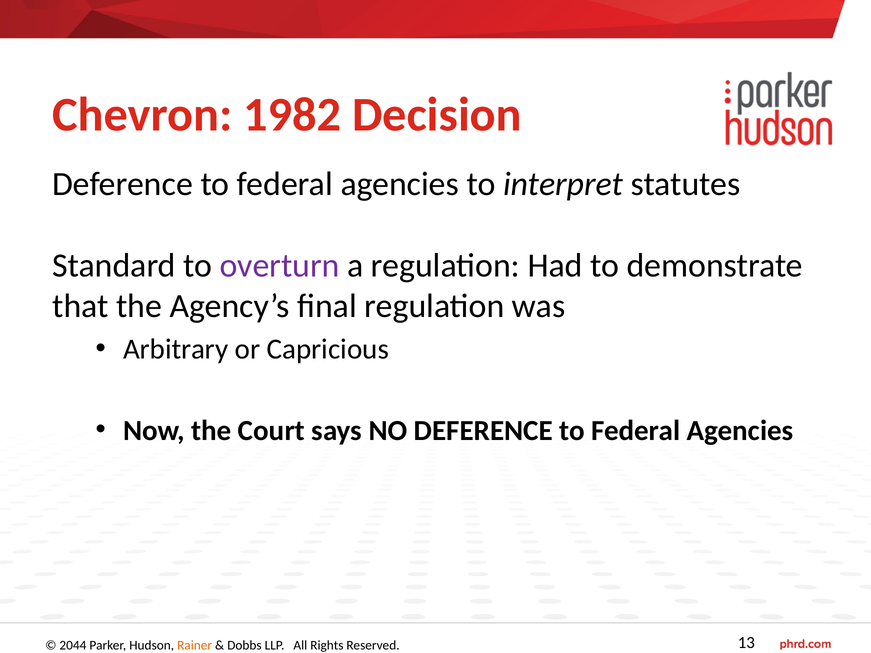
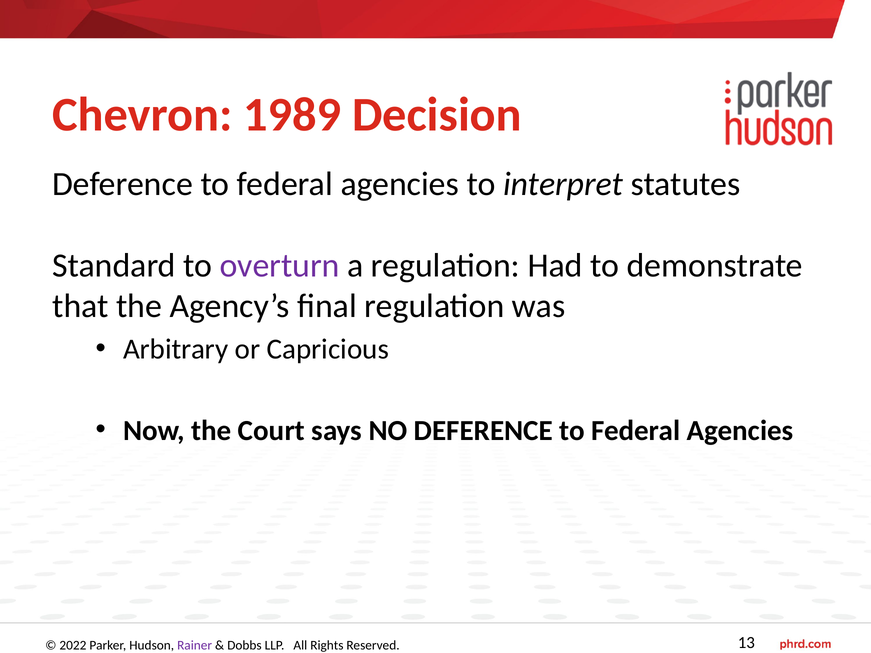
1982: 1982 -> 1989
2044: 2044 -> 2022
Rainer colour: orange -> purple
